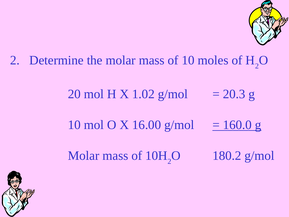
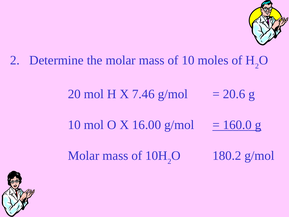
1.02: 1.02 -> 7.46
20.3: 20.3 -> 20.6
